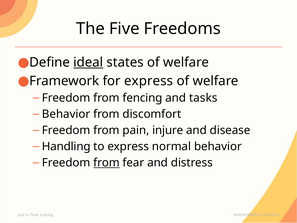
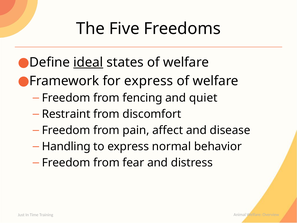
tasks: tasks -> quiet
Behavior at (66, 114): Behavior -> Restraint
injure: injure -> affect
from at (106, 163) underline: present -> none
